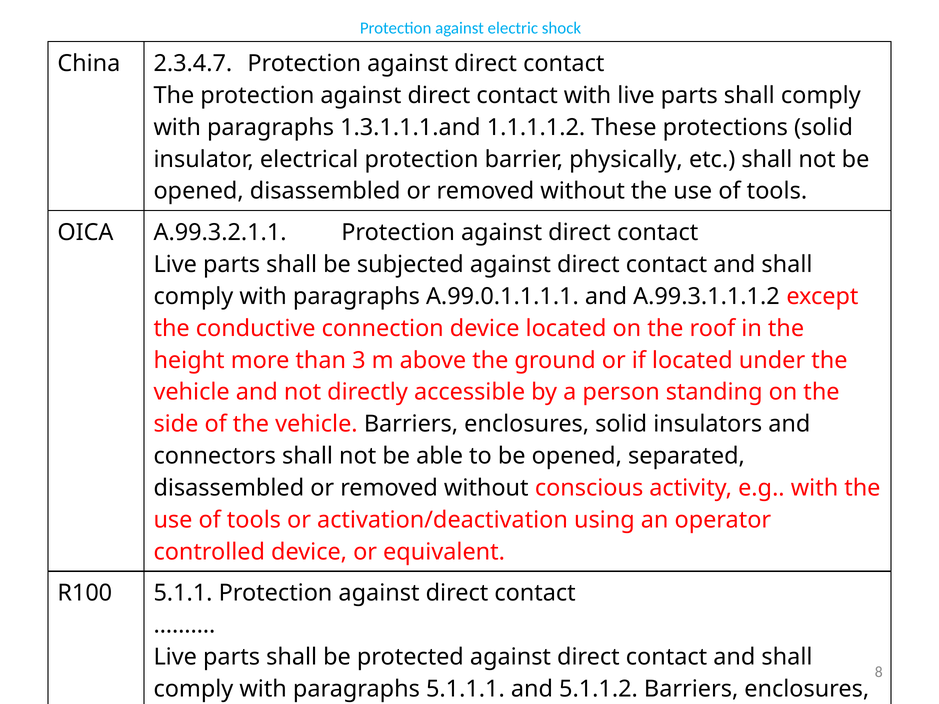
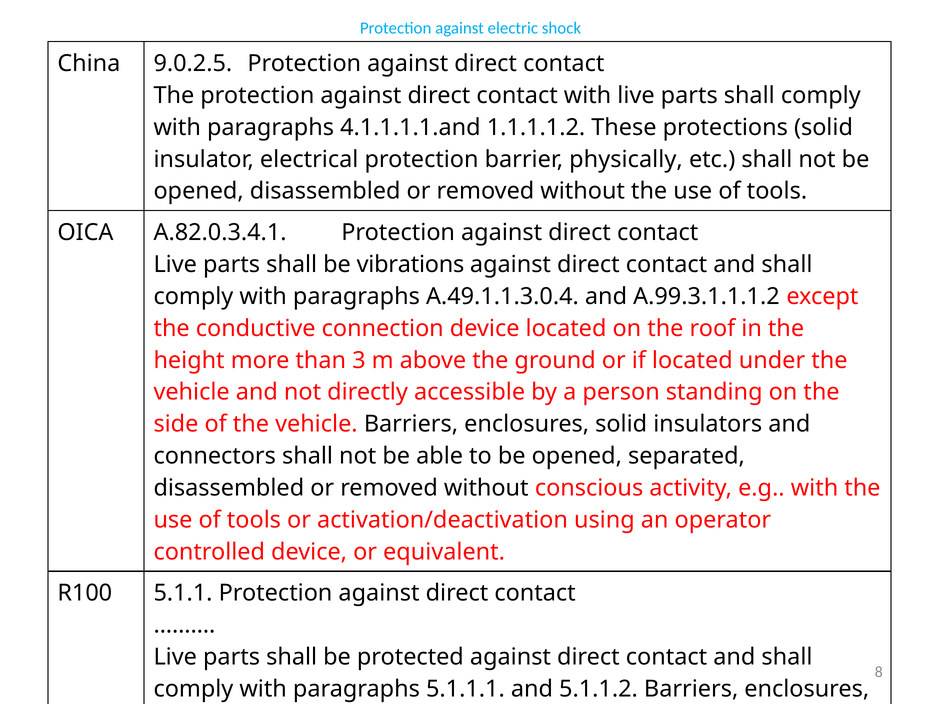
2.3.4.7: 2.3.4.7 -> 9.0.2.5
1.3.1.1.1.and: 1.3.1.1.1.and -> 4.1.1.1.1.and
A.99.3.2.1.1: A.99.3.2.1.1 -> A.82.0.3.4.1
subjected: subjected -> vibrations
A.99.0.1.1.1.1: A.99.0.1.1.1.1 -> A.49.1.1.3.0.4
